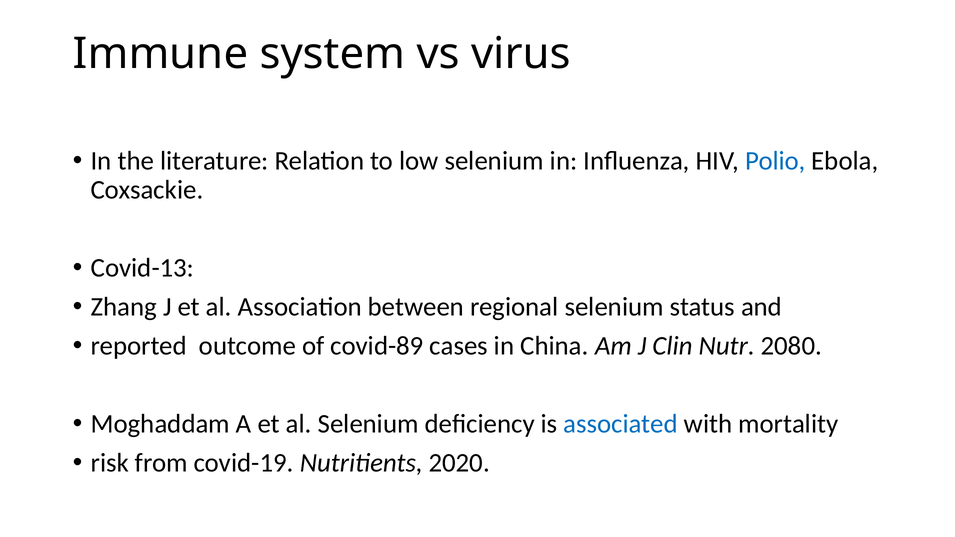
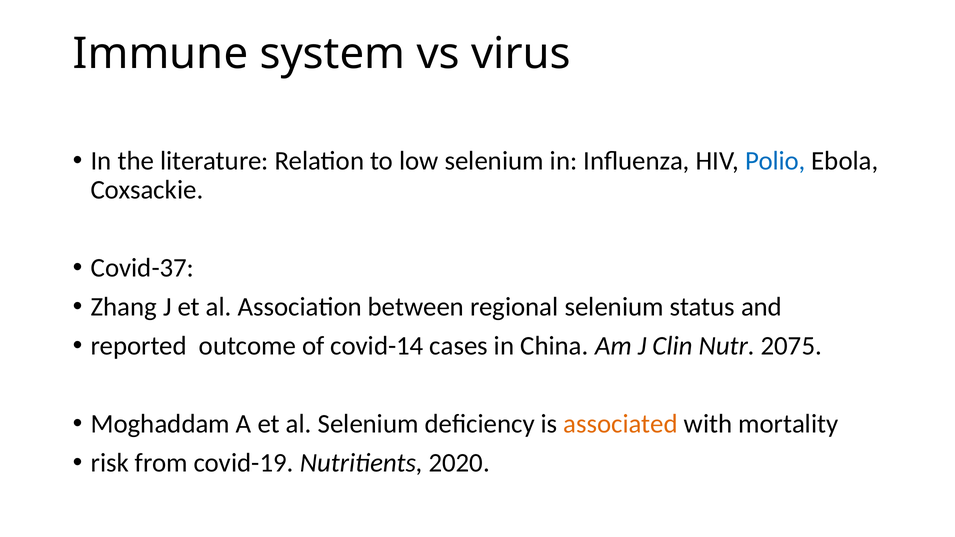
Covid-13: Covid-13 -> Covid-37
covid-89: covid-89 -> covid-14
2080: 2080 -> 2075
associated colour: blue -> orange
